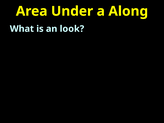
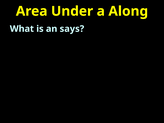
look: look -> says
